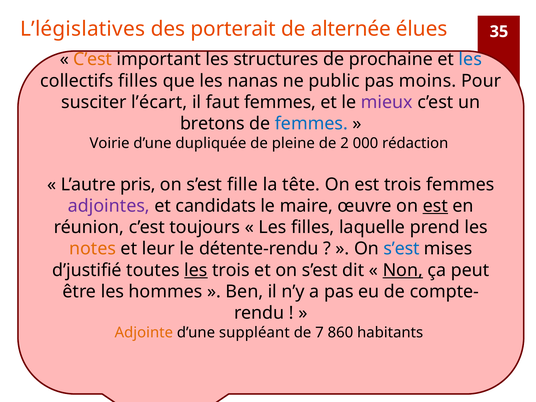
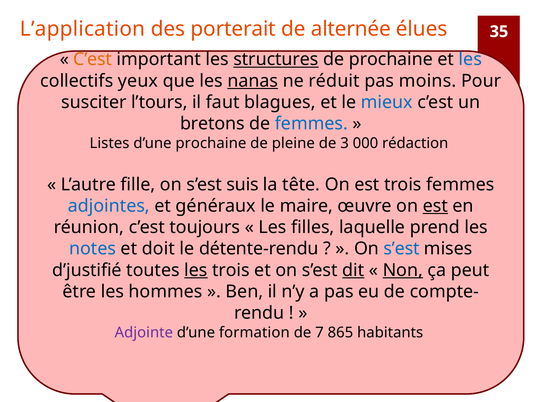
L’législatives: L’législatives -> L’application
structures underline: none -> present
collectifs filles: filles -> yeux
nanas underline: none -> present
public: public -> réduit
l’écart: l’écart -> l’tours
faut femmes: femmes -> blagues
mieux colour: purple -> blue
Voirie: Voirie -> Listes
d’une dupliquée: dupliquée -> prochaine
2: 2 -> 3
pris: pris -> fille
fille: fille -> suis
adjointes colour: purple -> blue
candidats: candidats -> généraux
notes colour: orange -> blue
leur: leur -> doit
dit underline: none -> present
Adjointe colour: orange -> purple
suppléant: suppléant -> formation
860: 860 -> 865
